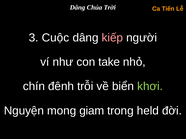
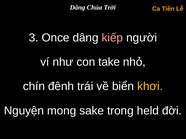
Cuộc: Cuộc -> Once
trỗi: trỗi -> trái
khơi colour: light green -> yellow
giam: giam -> sake
